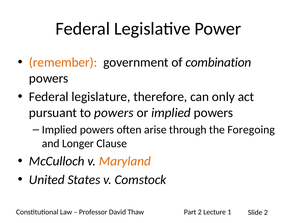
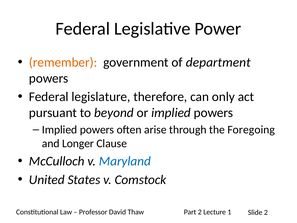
combination: combination -> department
to powers: powers -> beyond
Maryland colour: orange -> blue
